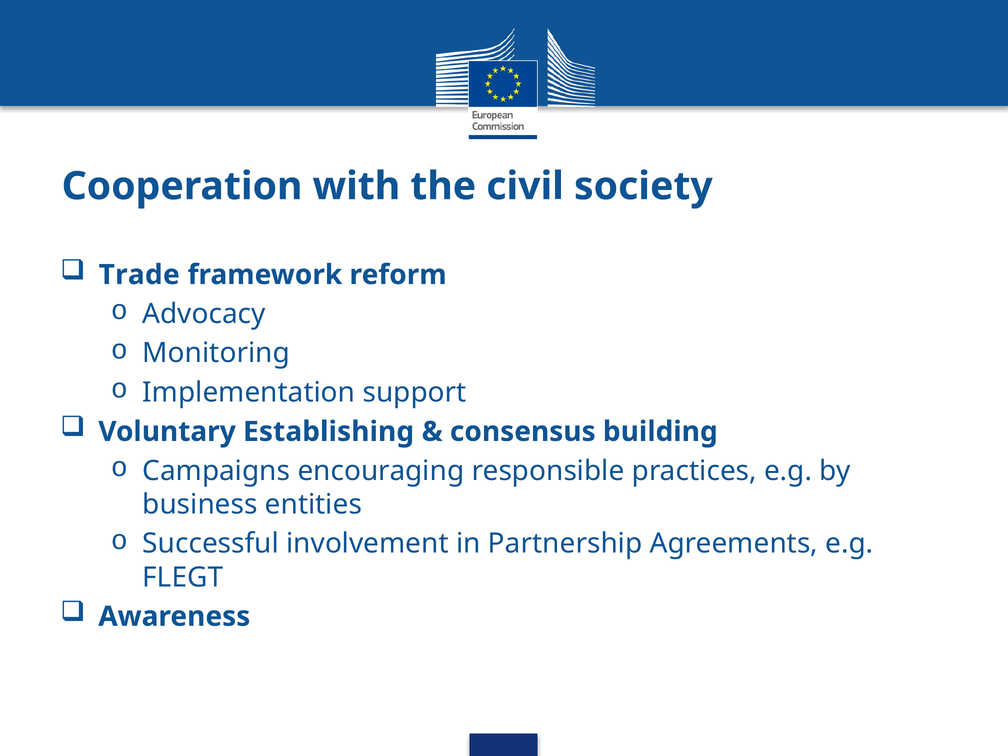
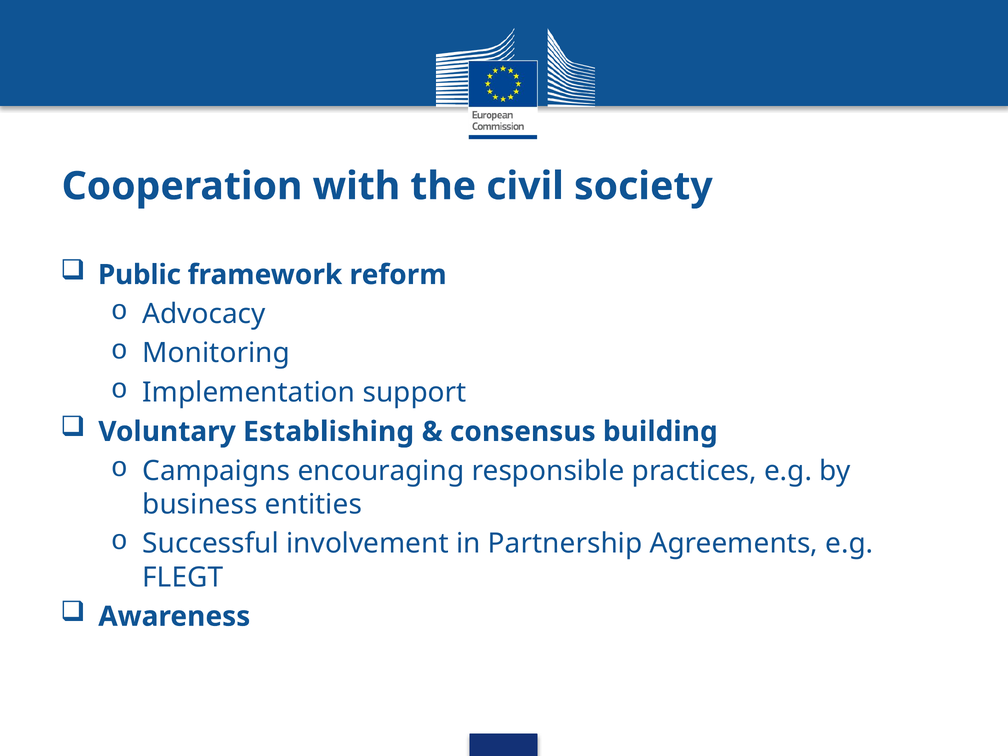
Trade: Trade -> Public
